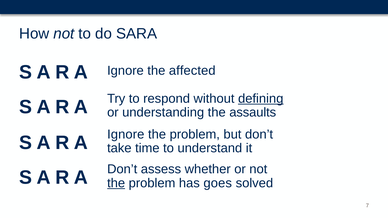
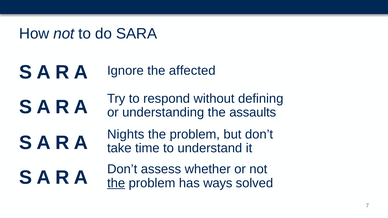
defining underline: present -> none
Ignore at (126, 134): Ignore -> Nights
goes: goes -> ways
